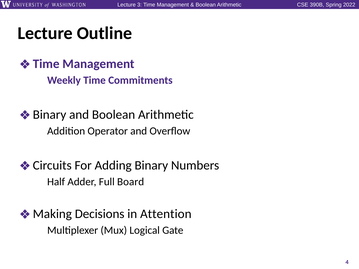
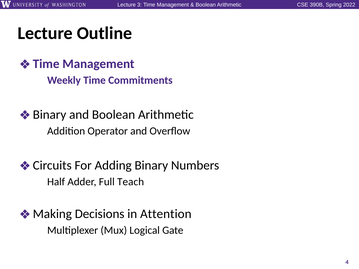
Board: Board -> Teach
